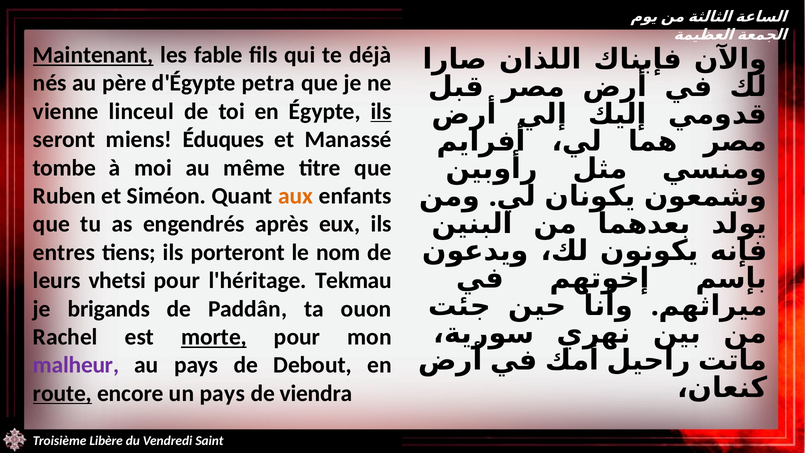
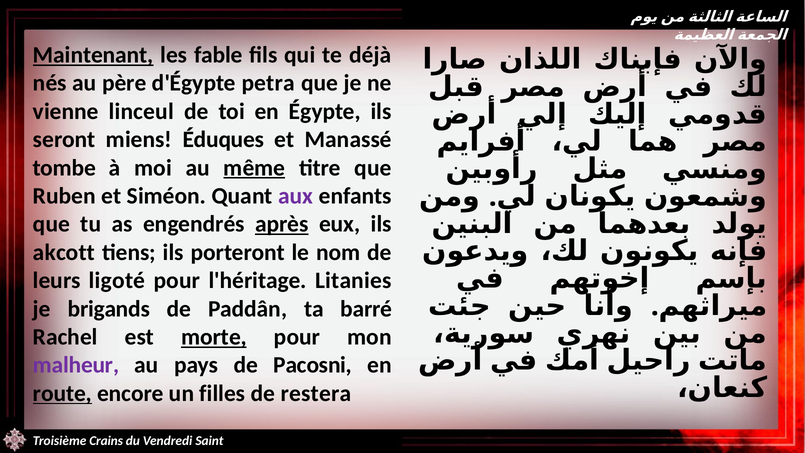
ils at (381, 111) underline: present -> none
même underline: none -> present
aux colour: orange -> purple
après underline: none -> present
entres: entres -> akcott
vhetsi: vhetsi -> ligoté
Tekmau: Tekmau -> Litanies
ouon: ouon -> barré
Debout: Debout -> Pacosni
un pays: pays -> filles
viendra: viendra -> restera
Libère: Libère -> Crains
